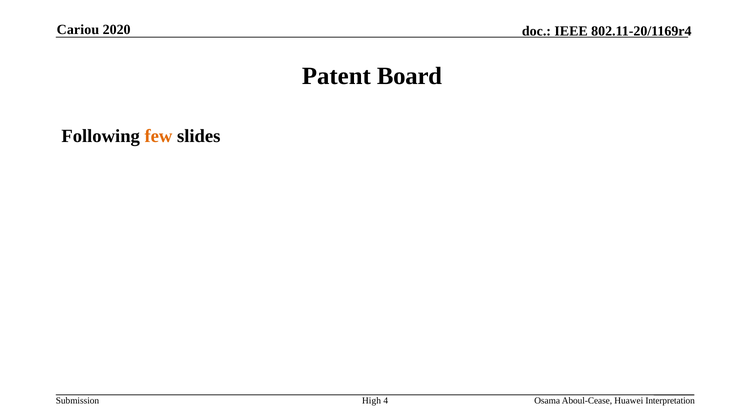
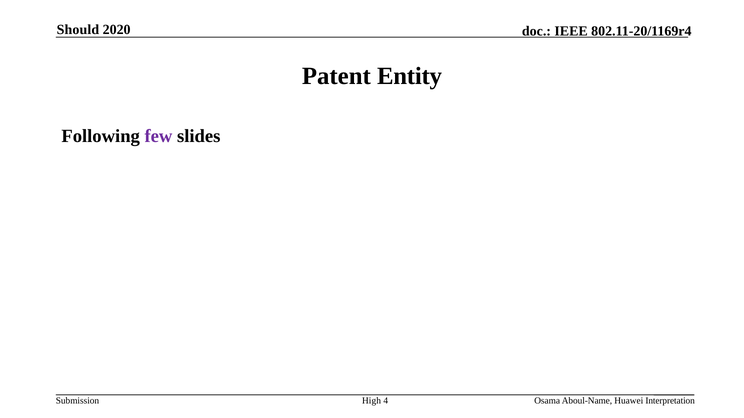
Cariou: Cariou -> Should
Board: Board -> Entity
few colour: orange -> purple
Aboul-Cease: Aboul-Cease -> Aboul-Name
